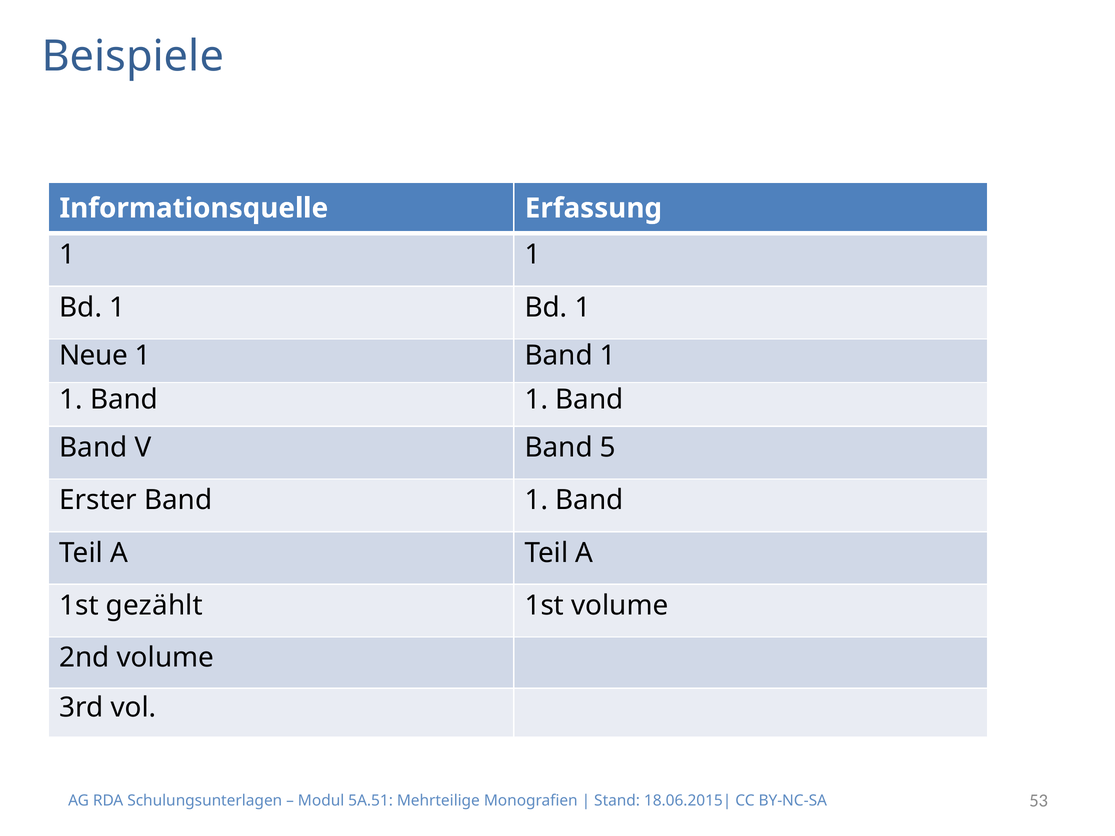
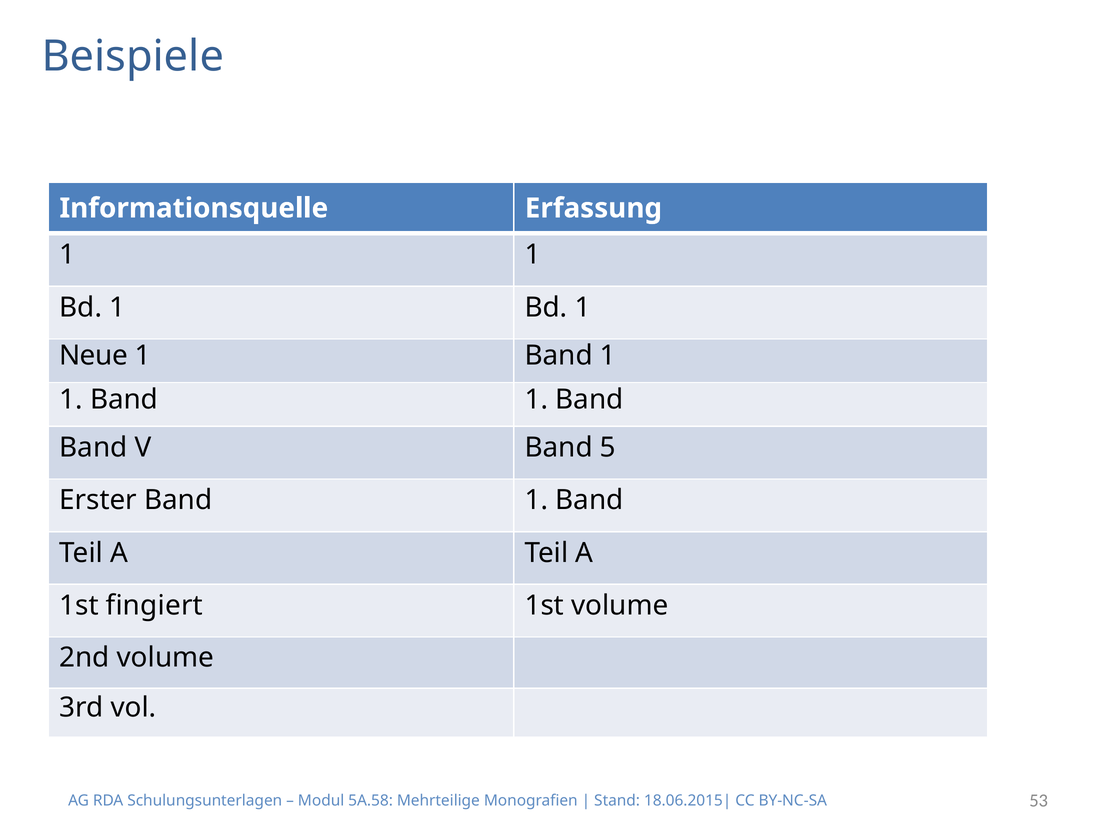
gezählt: gezählt -> fingiert
5A.51: 5A.51 -> 5A.58
